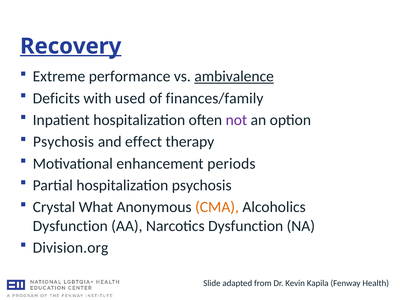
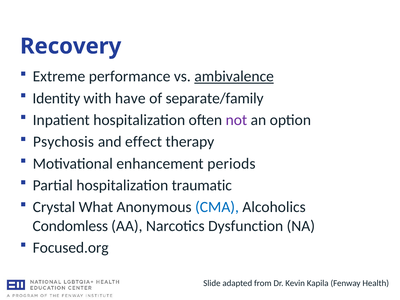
Recovery underline: present -> none
Deficits: Deficits -> Identity
used: used -> have
finances/family: finances/family -> separate/family
hospitalization psychosis: psychosis -> traumatic
CMA colour: orange -> blue
Dysfunction at (70, 226): Dysfunction -> Condomless
Division.org: Division.org -> Focused.org
